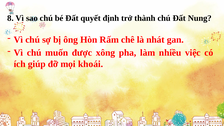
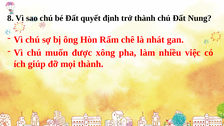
mọi khoái: khoái -> thành
